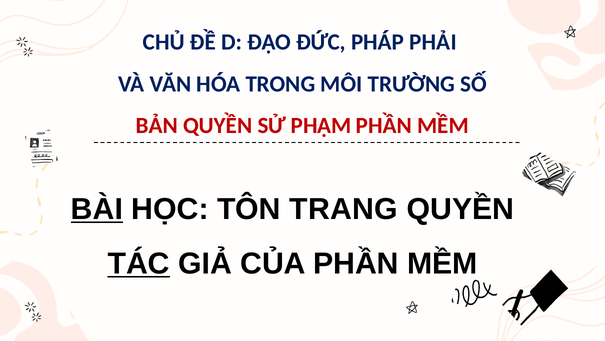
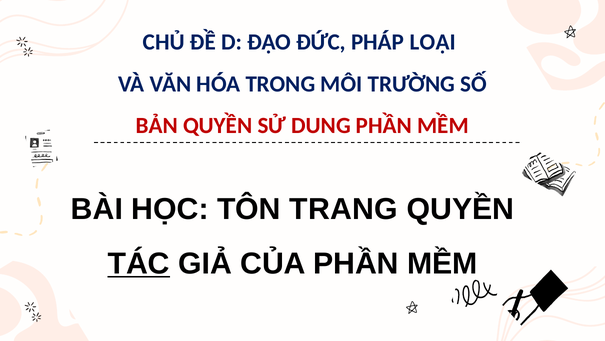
PHẢI: PHẢI -> LOẠI
PHẠM: PHẠM -> DUNG
BÀI underline: present -> none
